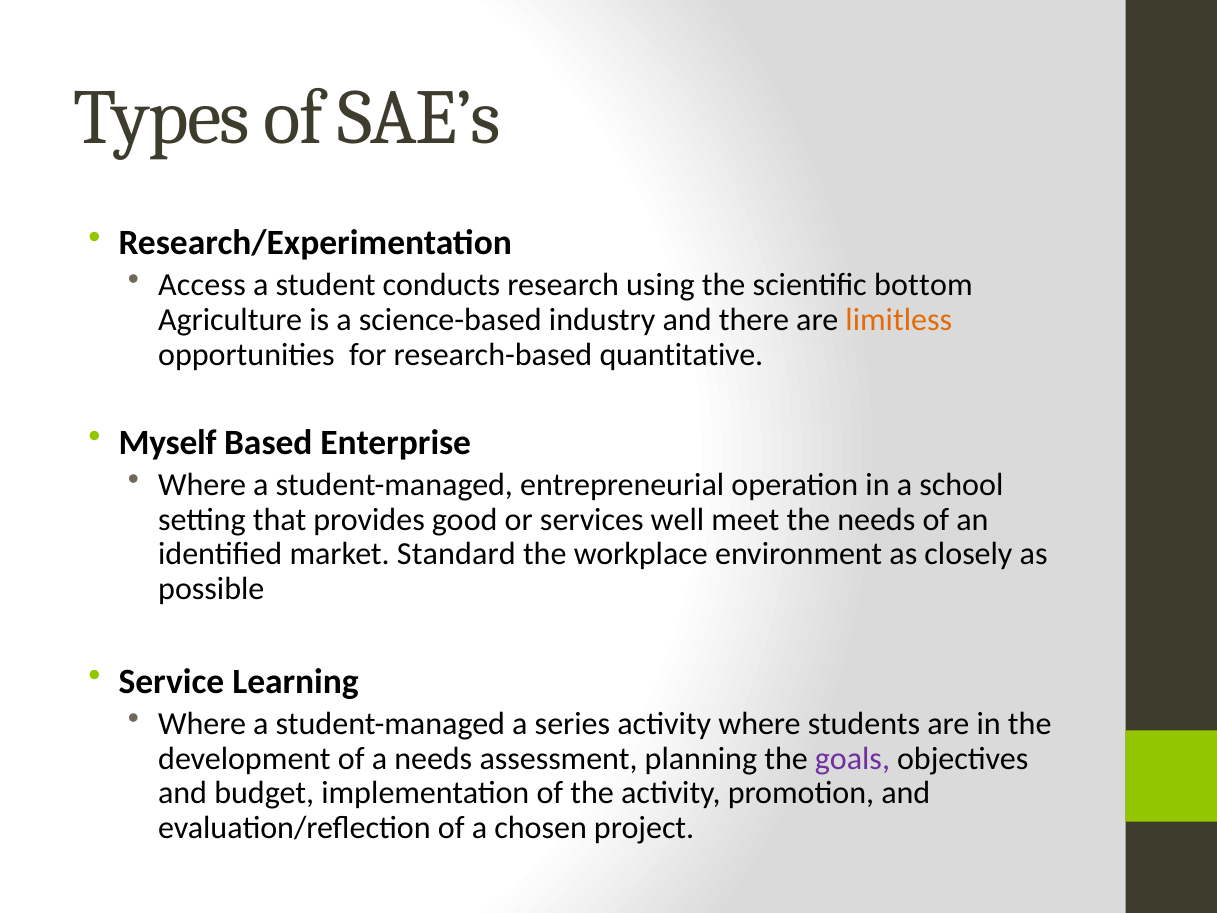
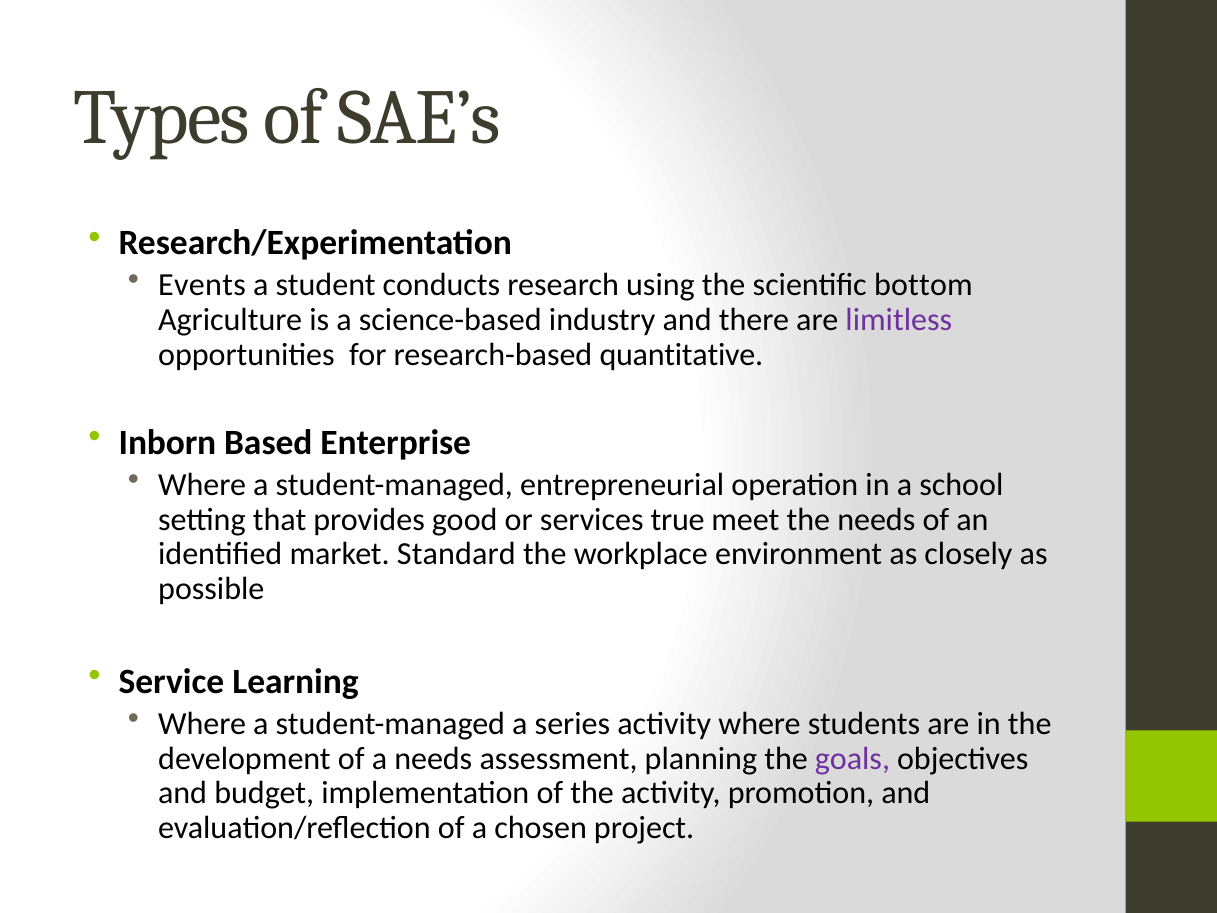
Access: Access -> Events
limitless colour: orange -> purple
Myself: Myself -> Inborn
well: well -> true
